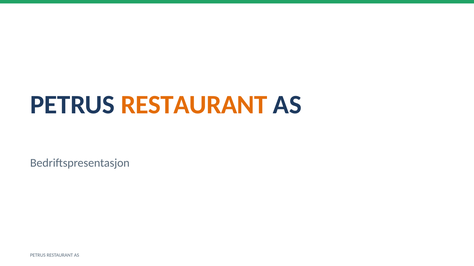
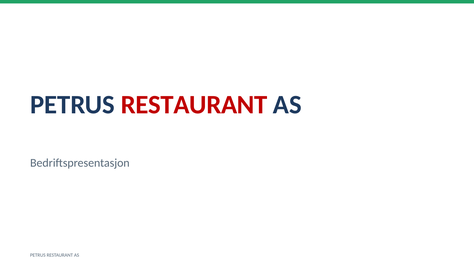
RESTAURANT at (194, 105) colour: orange -> red
